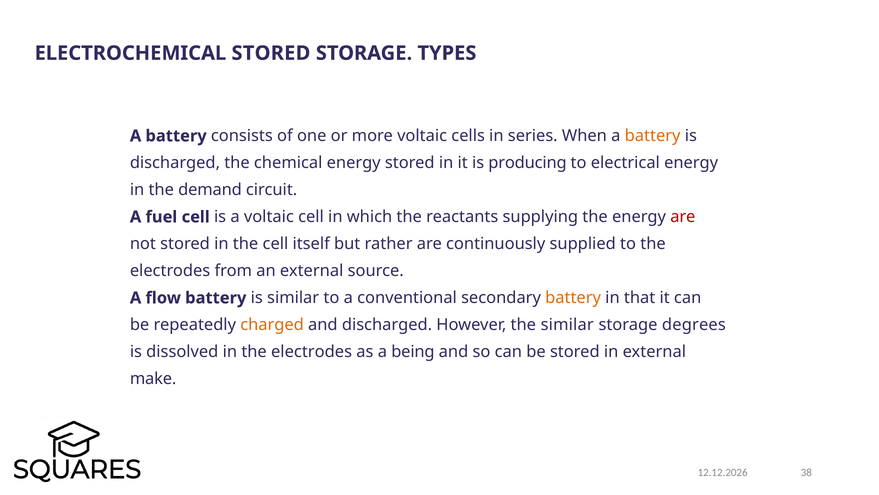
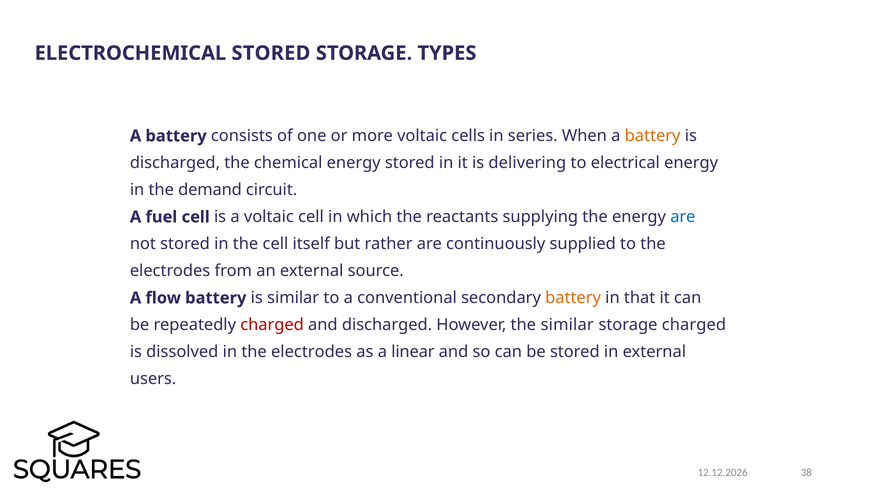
producing: producing -> delivering
are at (683, 217) colour: red -> blue
charged at (272, 325) colour: orange -> red
storage degrees: degrees -> charged
being: being -> linear
make: make -> users
